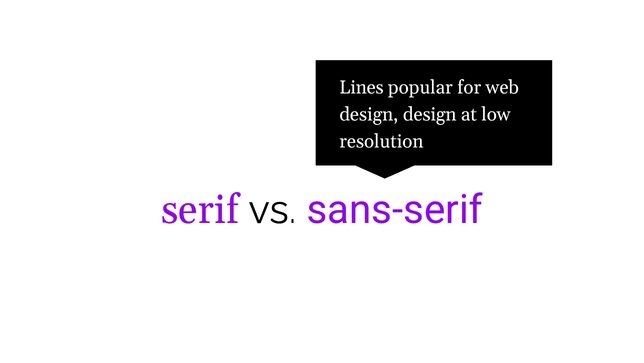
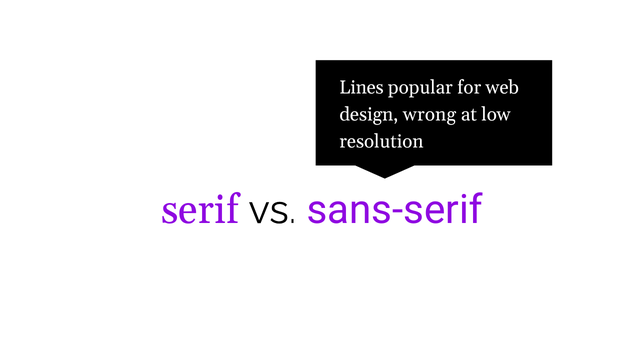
design design: design -> wrong
